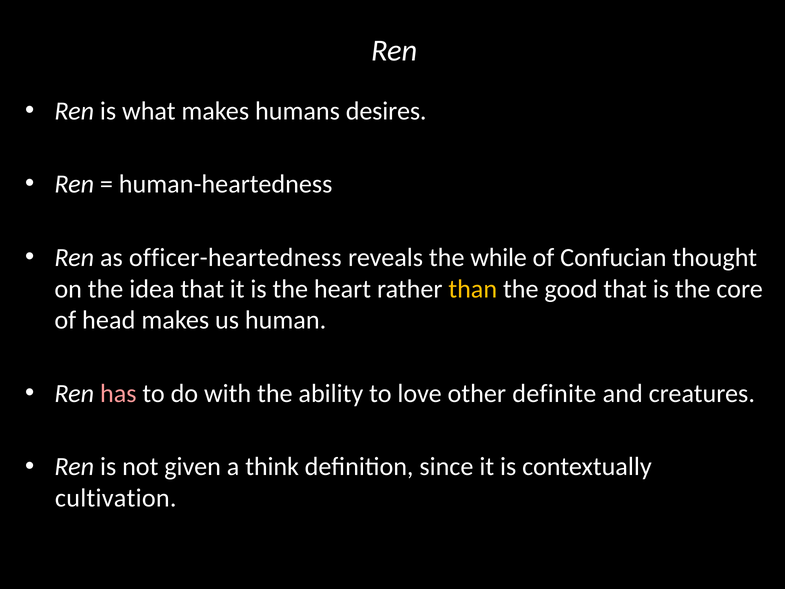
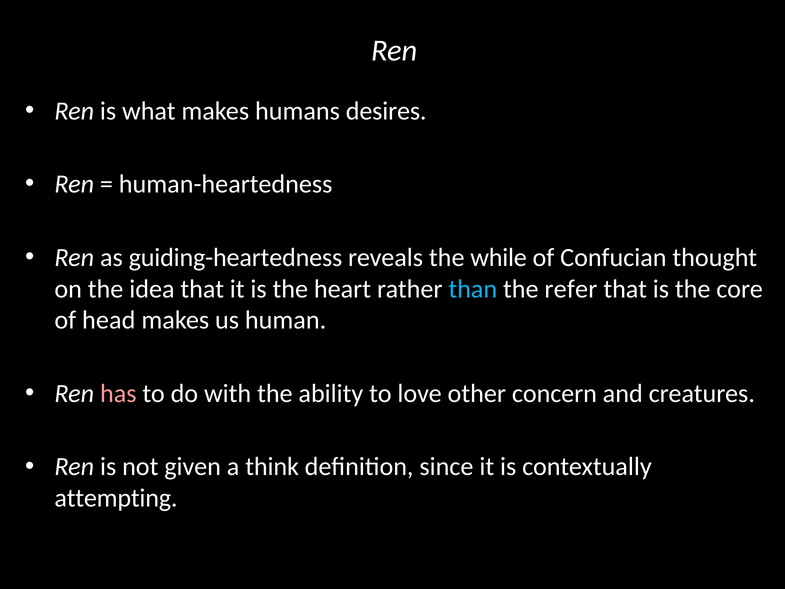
officer-heartedness: officer-heartedness -> guiding-heartedness
than colour: yellow -> light blue
good: good -> refer
definite: definite -> concern
cultivation: cultivation -> attempting
